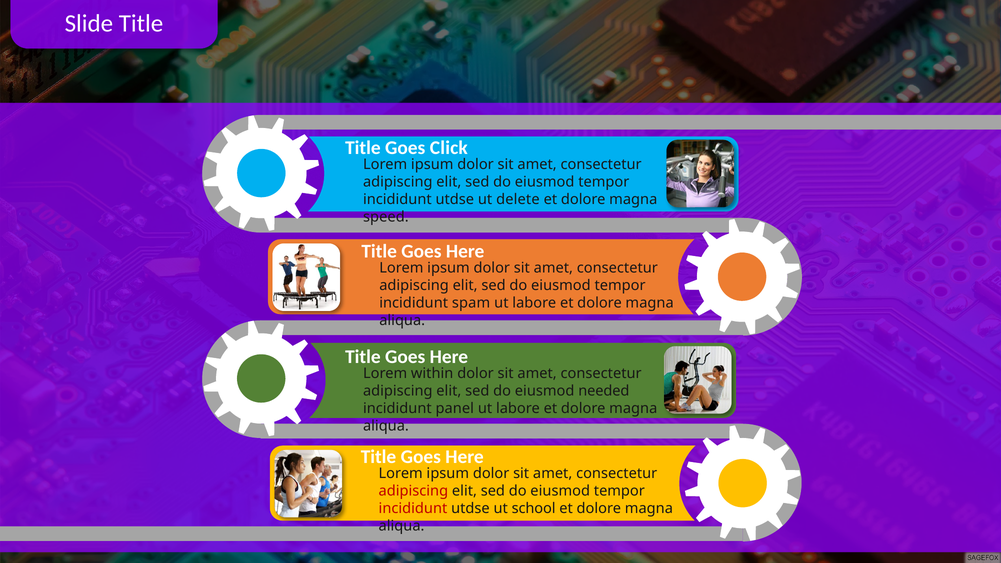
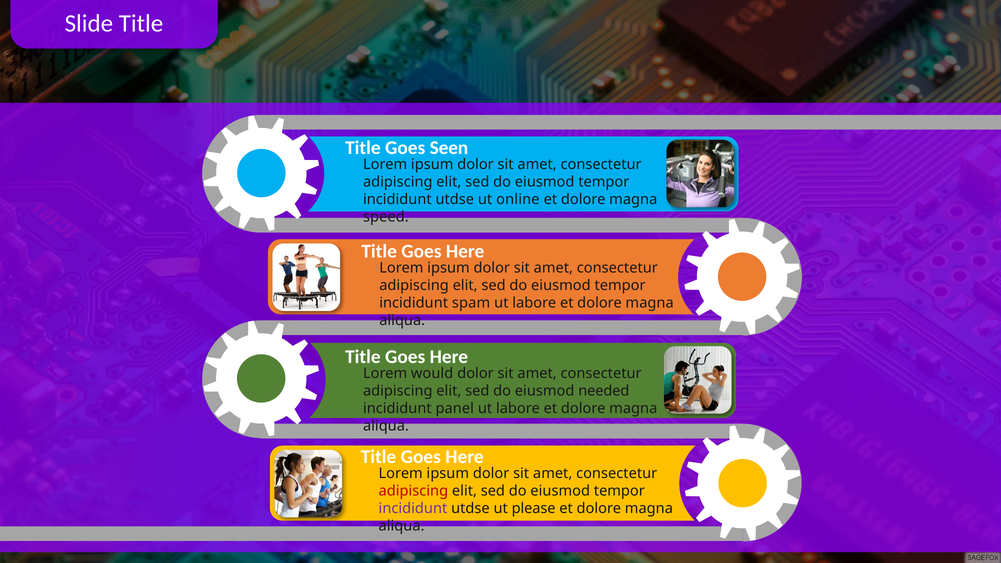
Click: Click -> Seen
delete: delete -> online
within: within -> would
incididunt at (413, 509) colour: red -> purple
school: school -> please
